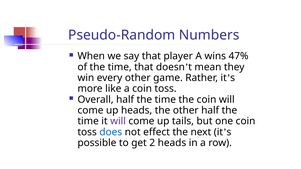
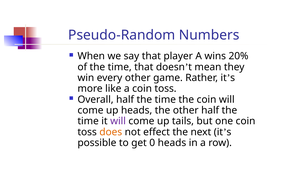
47%: 47% -> 20%
does colour: blue -> orange
2: 2 -> 0
